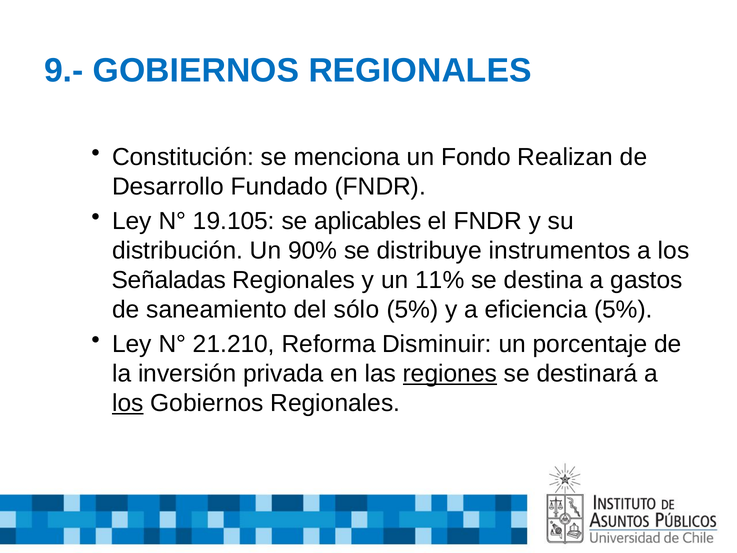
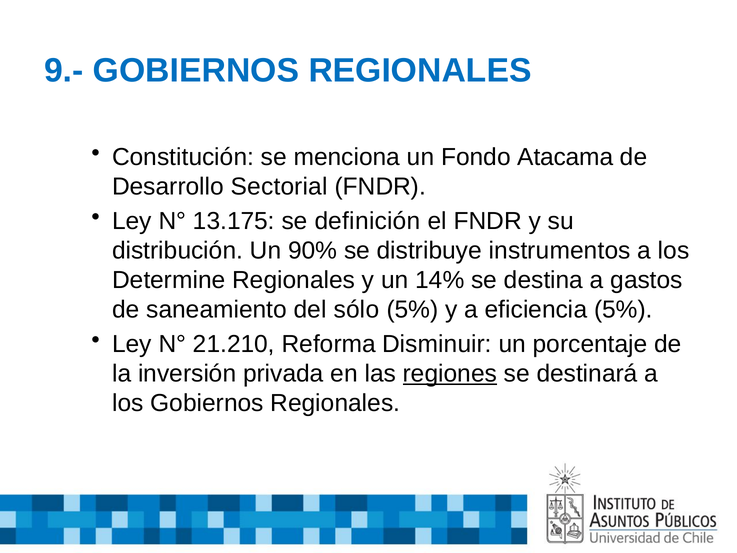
Realizan: Realizan -> Atacama
Fundado: Fundado -> Sectorial
19.105: 19.105 -> 13.175
aplicables: aplicables -> definición
Señaladas: Señaladas -> Determine
11%: 11% -> 14%
los at (128, 403) underline: present -> none
